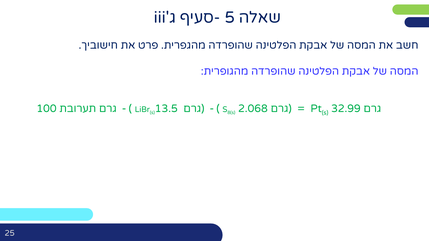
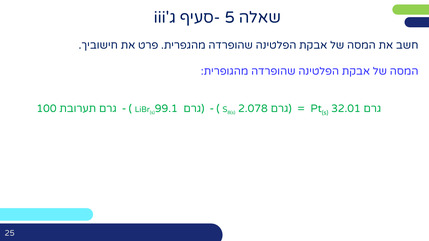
13.5: 13.5 -> 99.1
2.068: 2.068 -> 2.078
32.99: 32.99 -> 32.01
